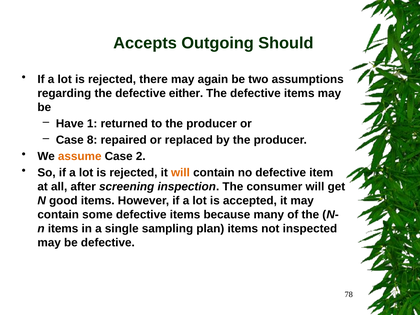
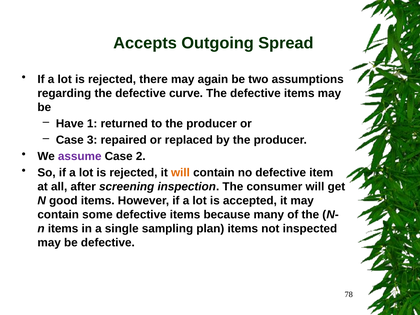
Should: Should -> Spread
either: either -> curve
8: 8 -> 3
assume colour: orange -> purple
